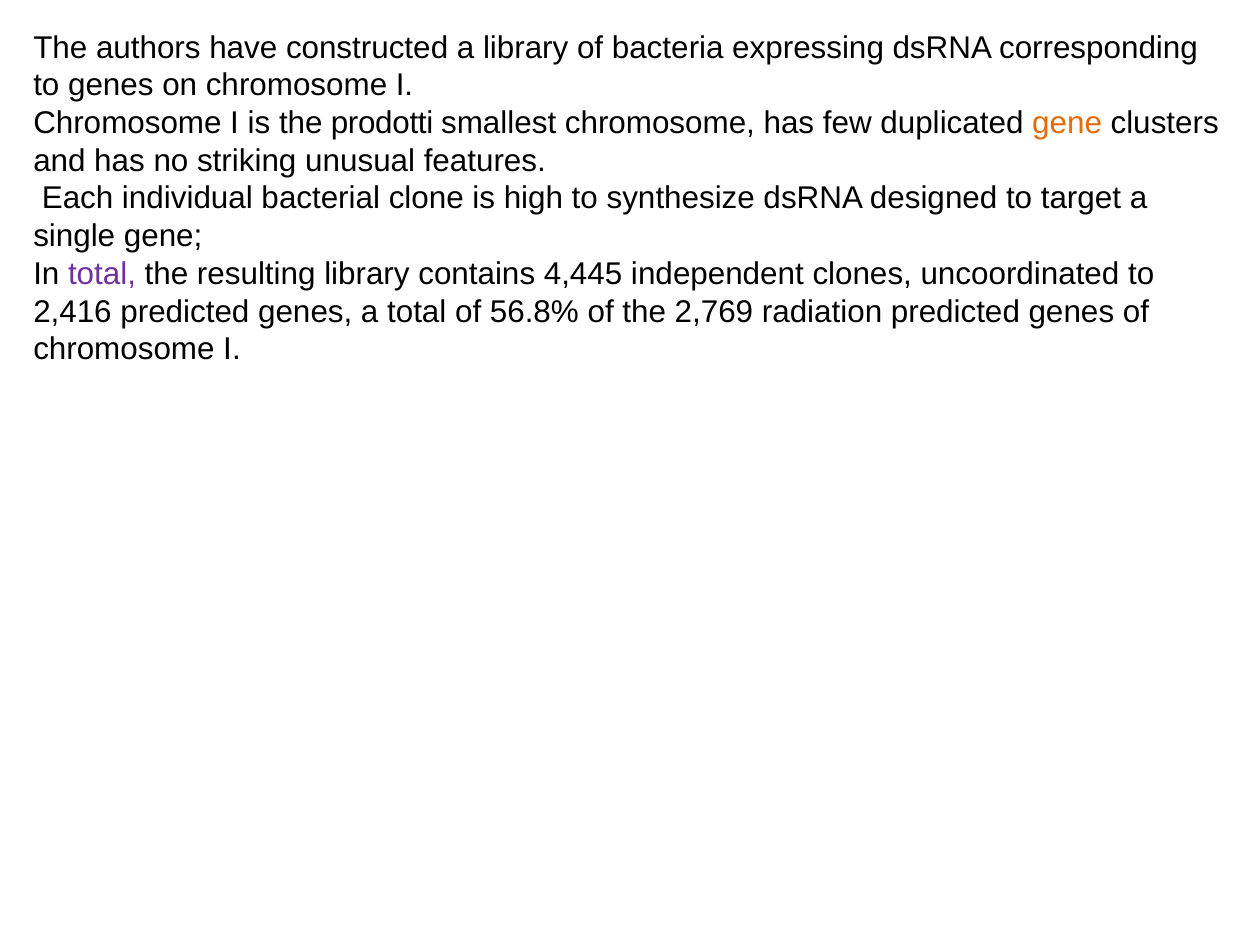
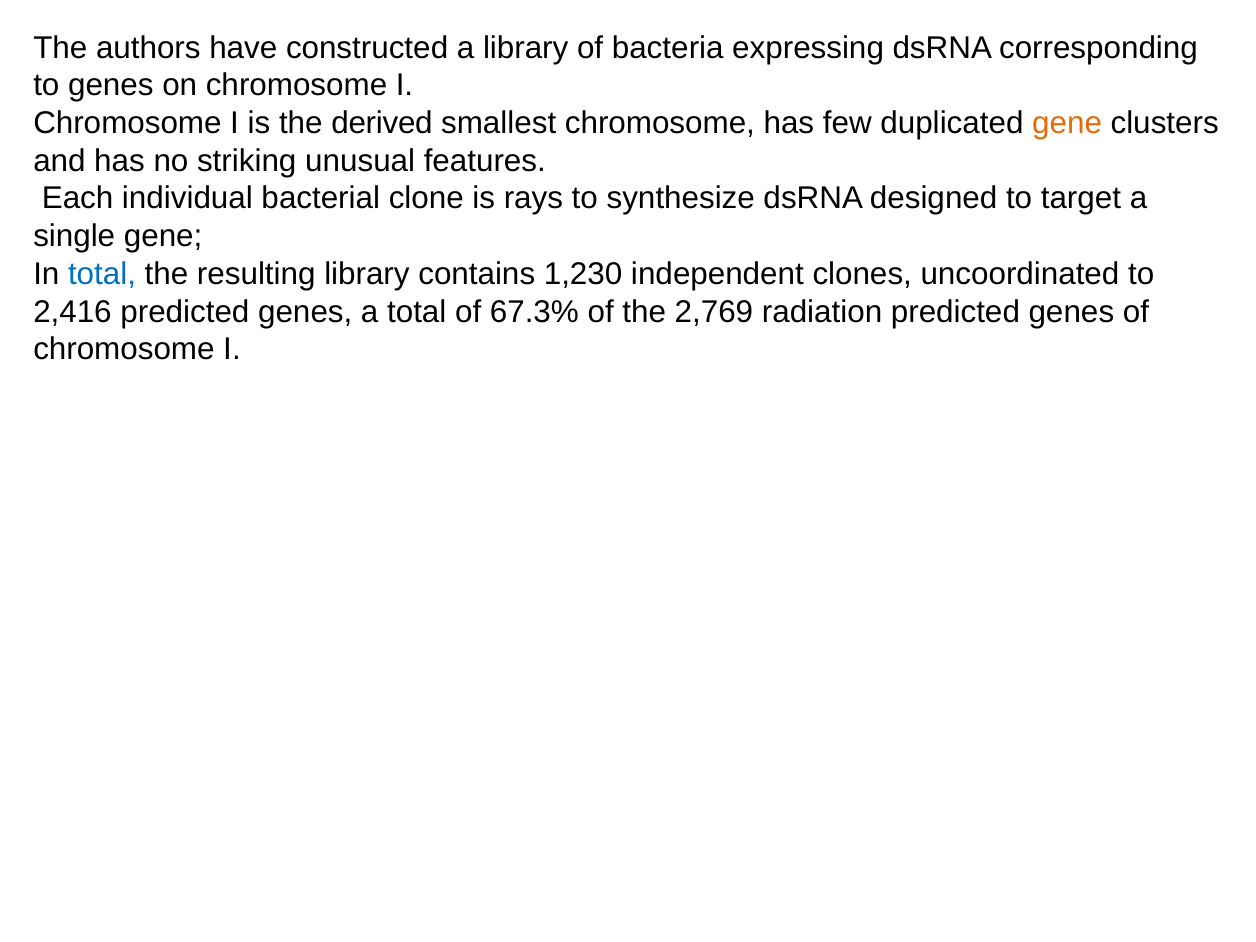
prodotti: prodotti -> derived
high: high -> rays
total at (102, 274) colour: purple -> blue
4,445: 4,445 -> 1,230
56.8%: 56.8% -> 67.3%
